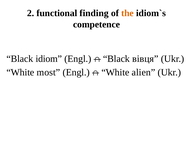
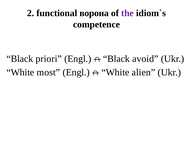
finding: finding -> ворона
the colour: orange -> purple
idiom: idiom -> priori
вівця: вівця -> avoid
